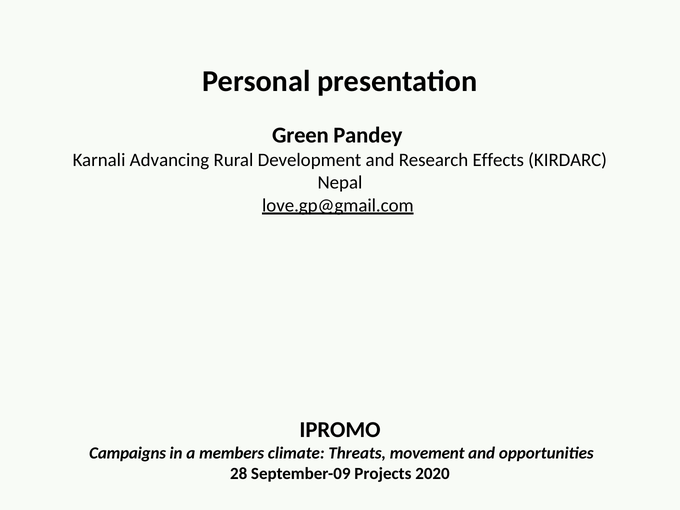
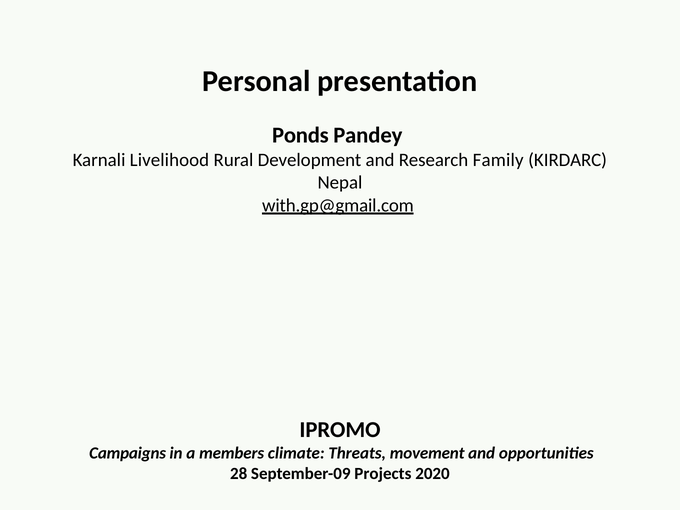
Green: Green -> Ponds
Advancing: Advancing -> Livelihood
Effects: Effects -> Family
love.gp@gmail.com: love.gp@gmail.com -> with.gp@gmail.com
